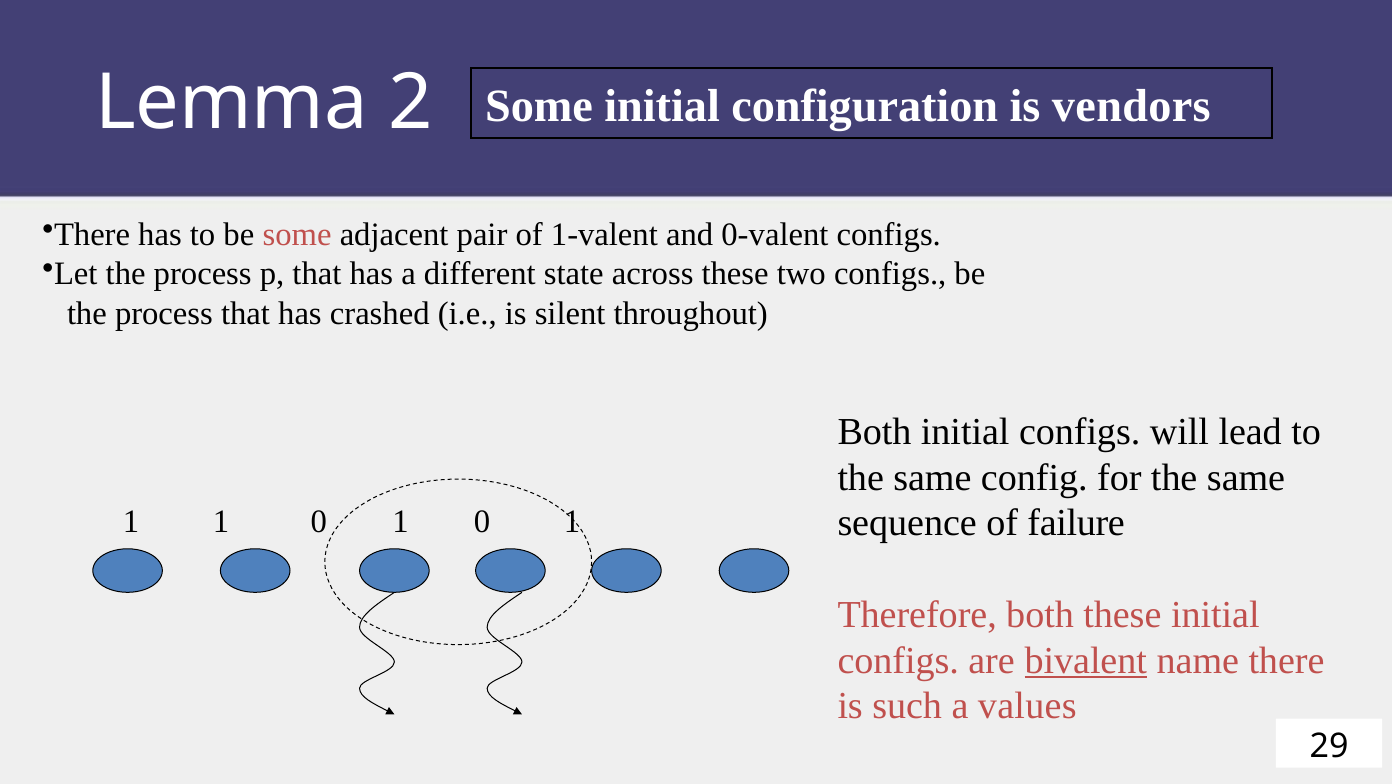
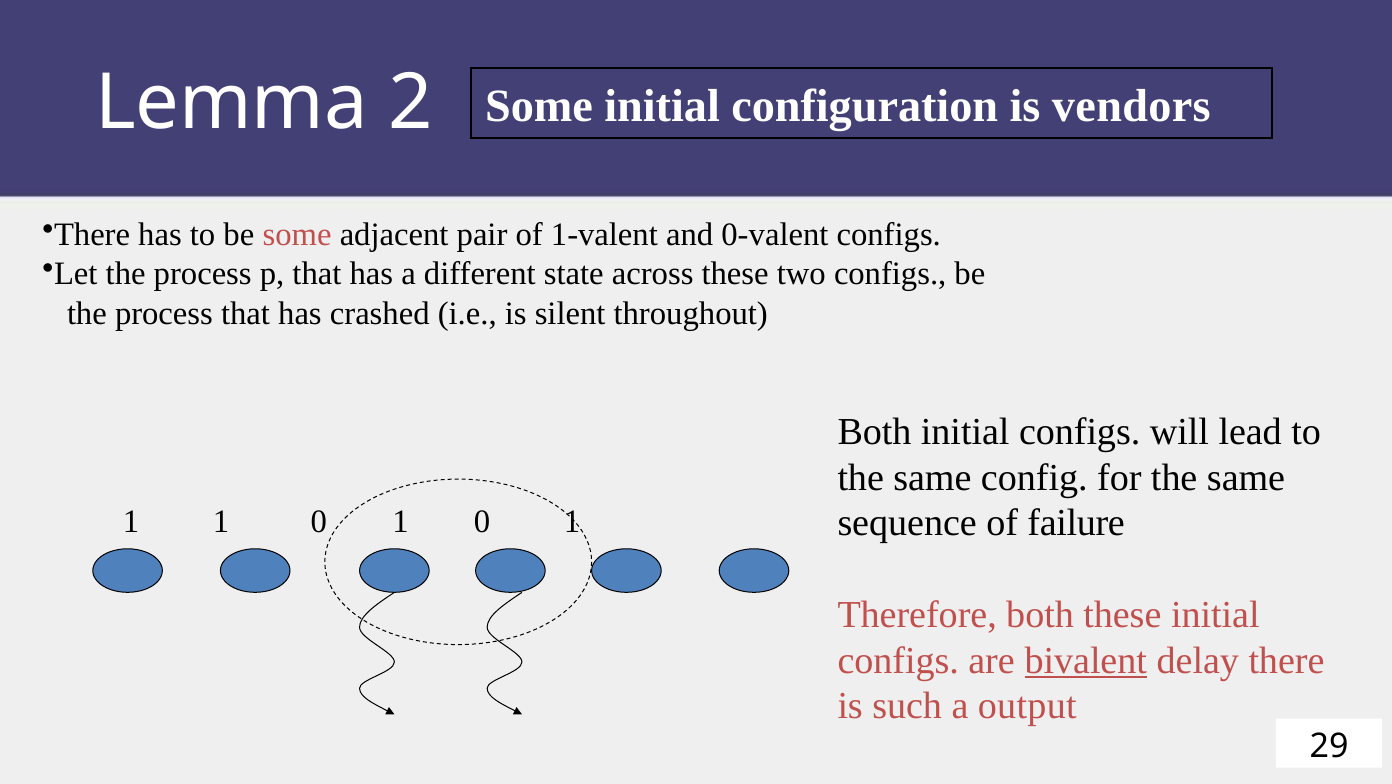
name: name -> delay
values: values -> output
